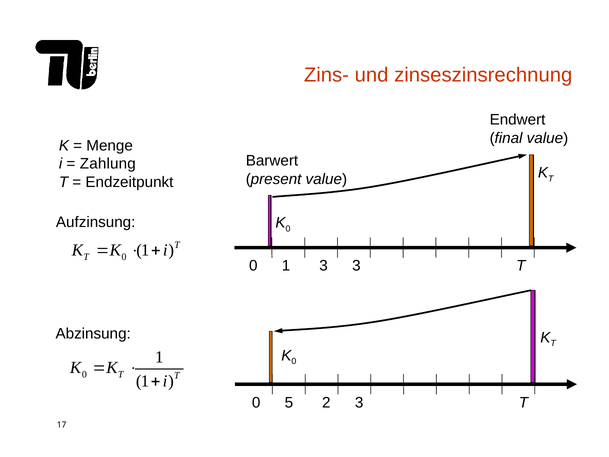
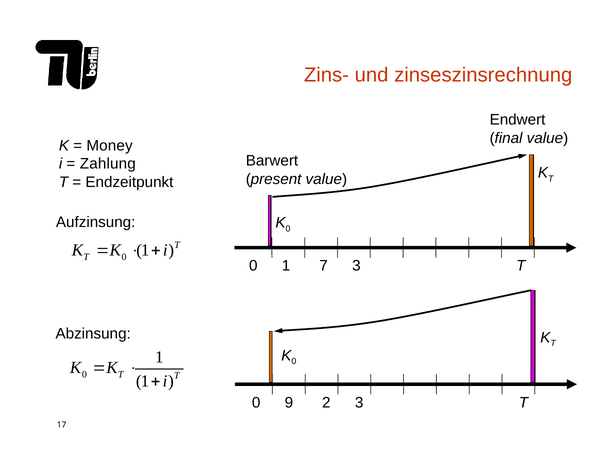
Menge: Menge -> Money
1 3: 3 -> 7
5: 5 -> 9
